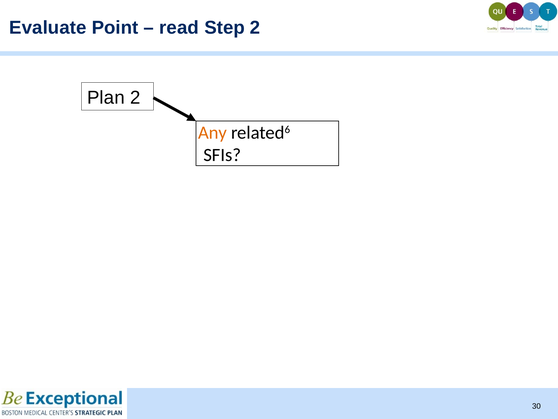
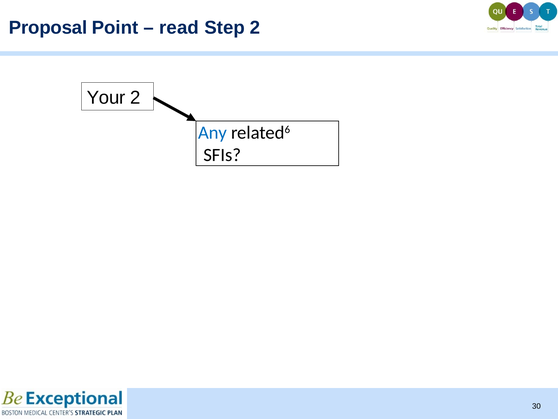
Evaluate: Evaluate -> Proposal
Plan: Plan -> Your
Any colour: orange -> blue
